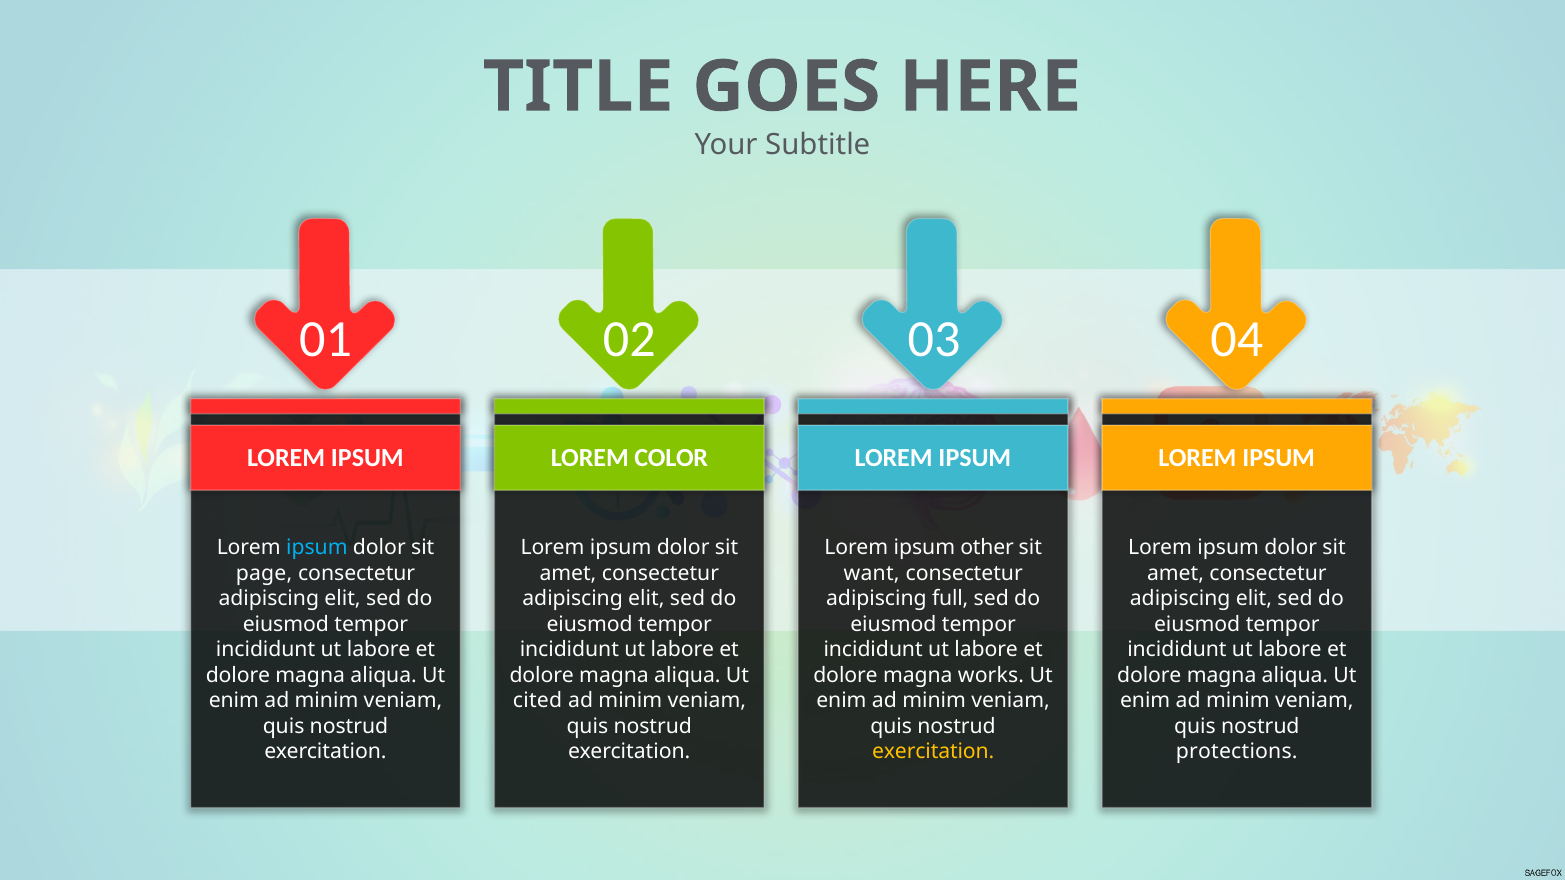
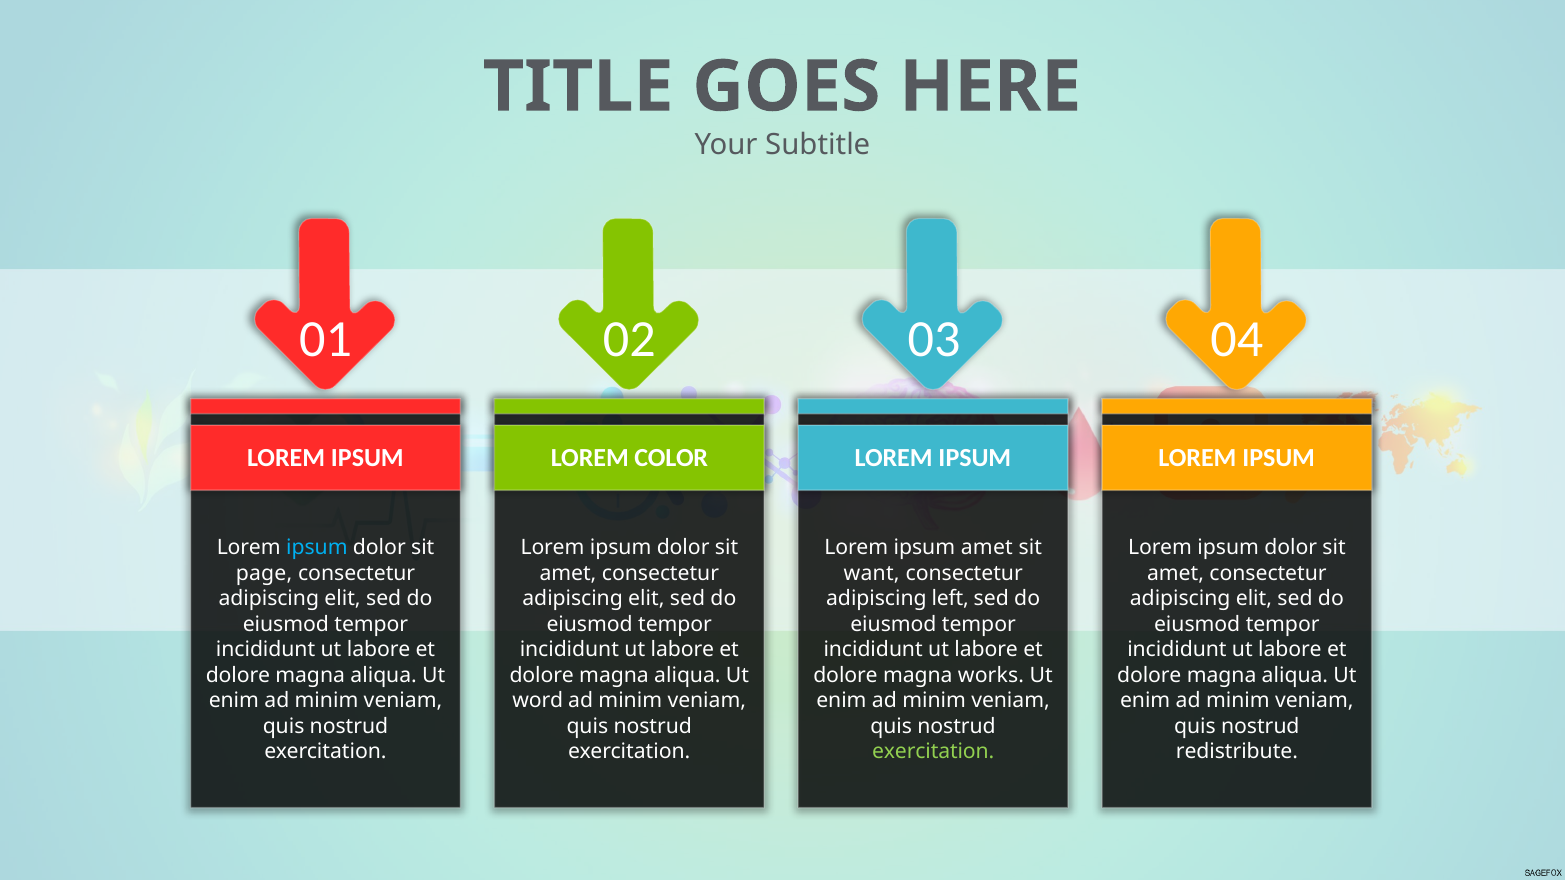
ipsum other: other -> amet
full: full -> left
cited: cited -> word
exercitation at (933, 752) colour: yellow -> light green
protections: protections -> redistribute
